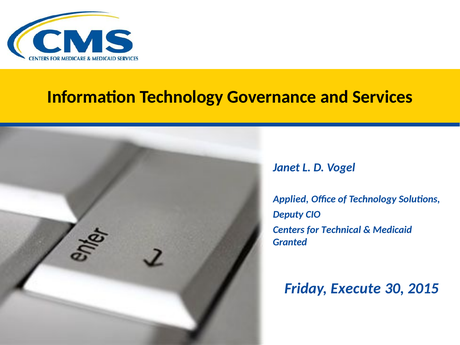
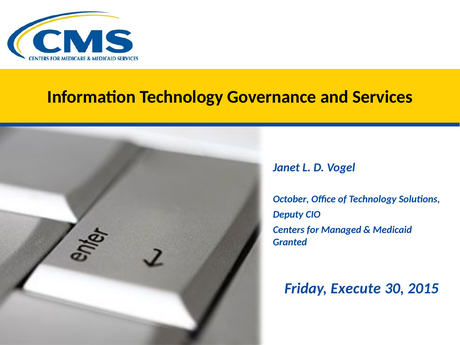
Applied: Applied -> October
Technical: Technical -> Managed
